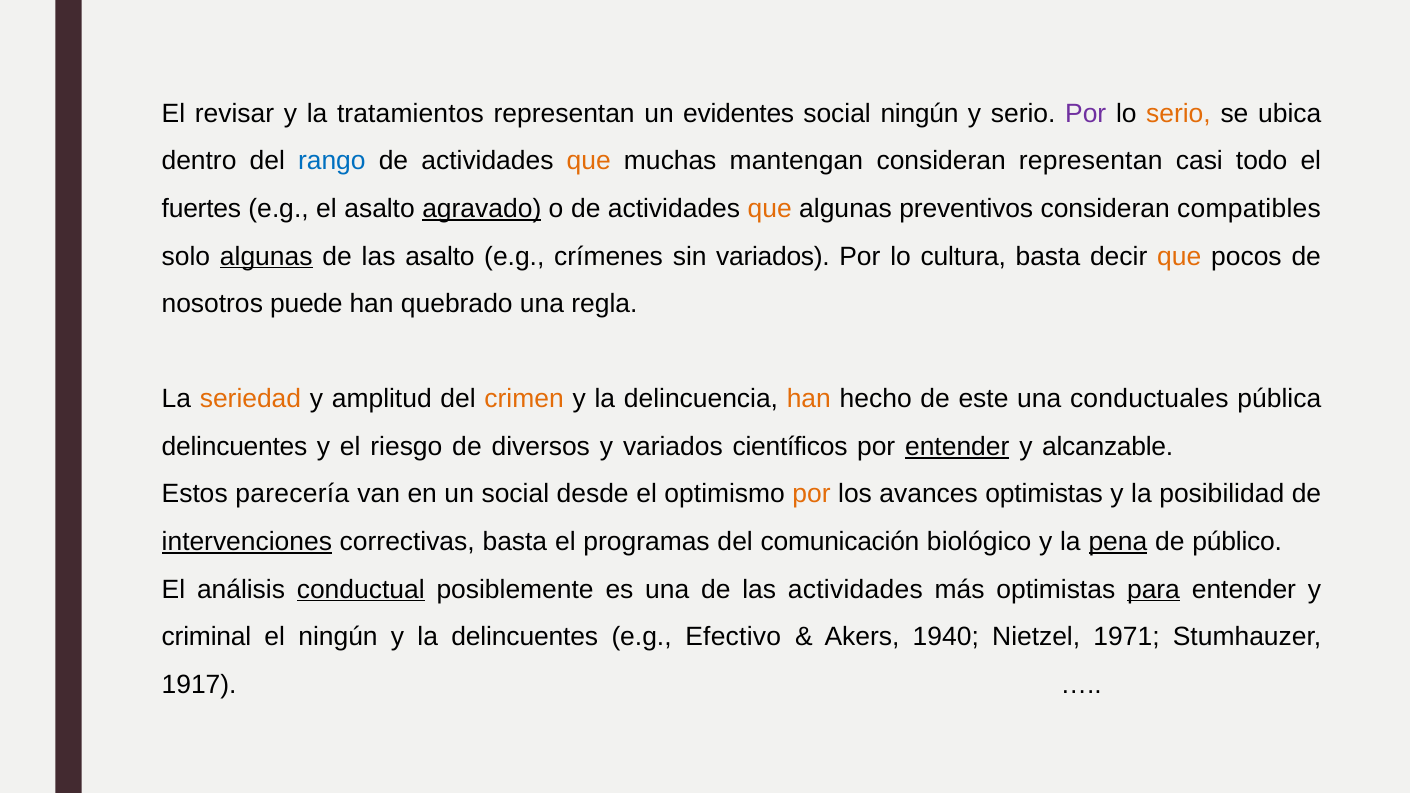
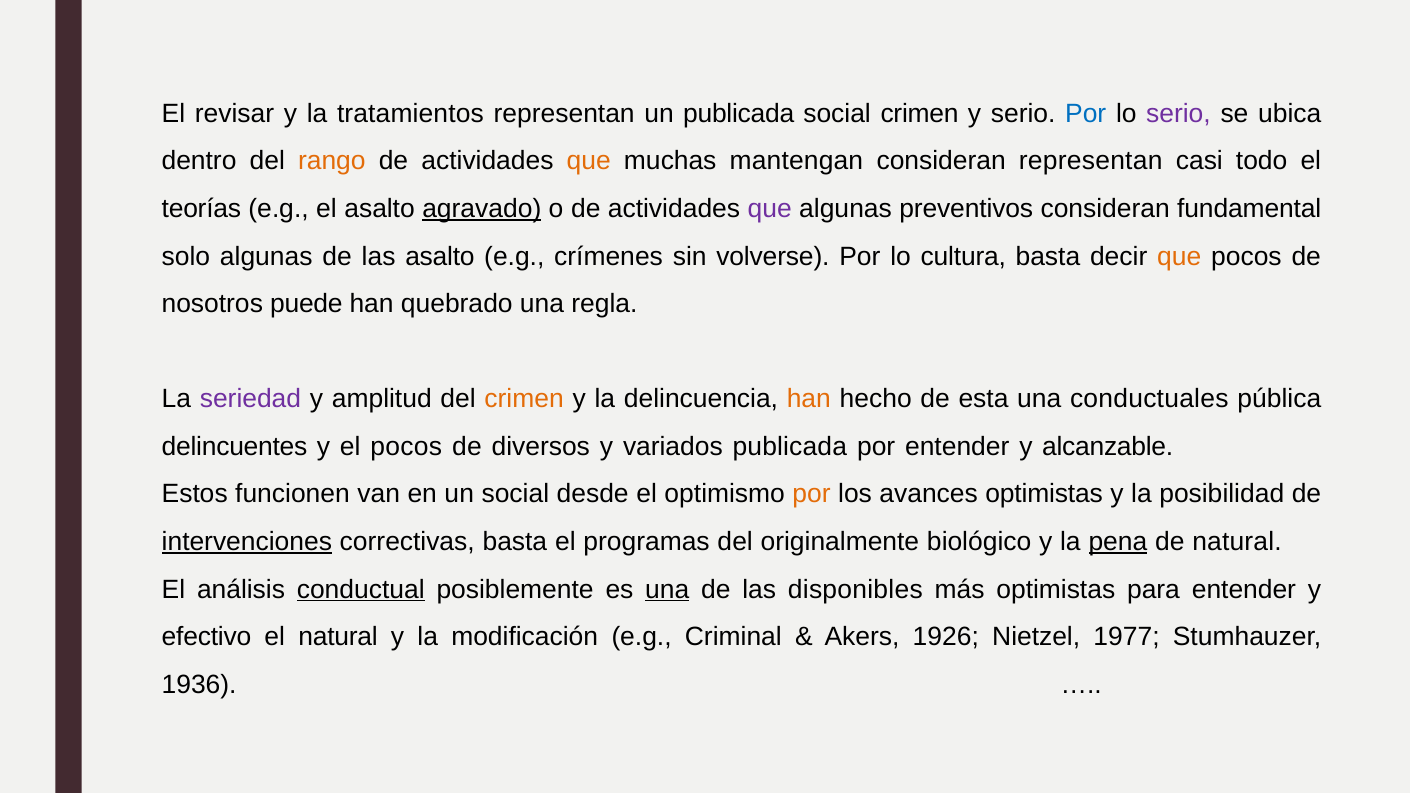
un evidentes: evidentes -> publicada
social ningún: ningún -> crimen
Por at (1086, 114) colour: purple -> blue
serio at (1178, 114) colour: orange -> purple
rango colour: blue -> orange
fuertes: fuertes -> teorías
que at (770, 209) colour: orange -> purple
compatibles: compatibles -> fundamental
algunas at (266, 256) underline: present -> none
sin variados: variados -> volverse
seriedad colour: orange -> purple
este: este -> esta
el riesgo: riesgo -> pocos
variados científicos: científicos -> publicada
entender at (957, 447) underline: present -> none
parecería: parecería -> funcionen
comunicación: comunicación -> originalmente
de público: público -> natural
una at (667, 589) underline: none -> present
las actividades: actividades -> disponibles
para underline: present -> none
criminal: criminal -> efectivo
el ningún: ningún -> natural
la delincuentes: delincuentes -> modificación
Efectivo: Efectivo -> Criminal
1940: 1940 -> 1926
1971: 1971 -> 1977
1917: 1917 -> 1936
